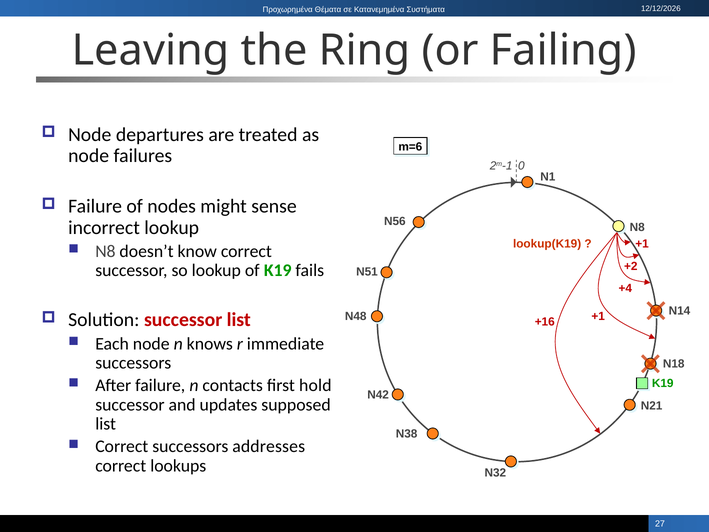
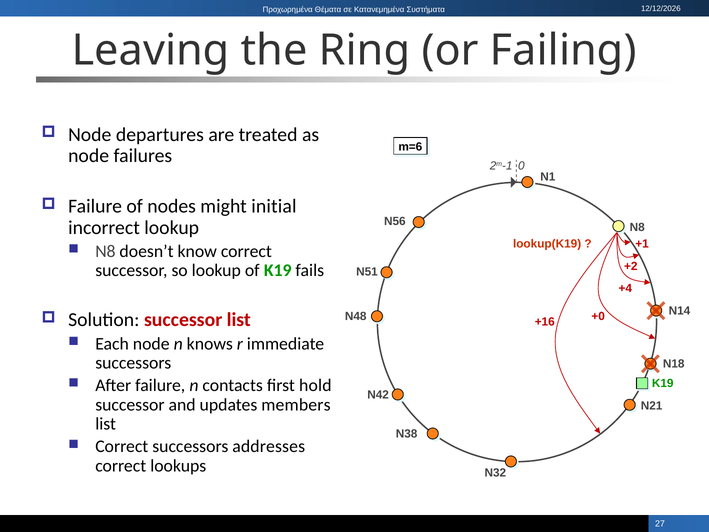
sense: sense -> initial
+16 +1: +1 -> +0
supposed: supposed -> members
